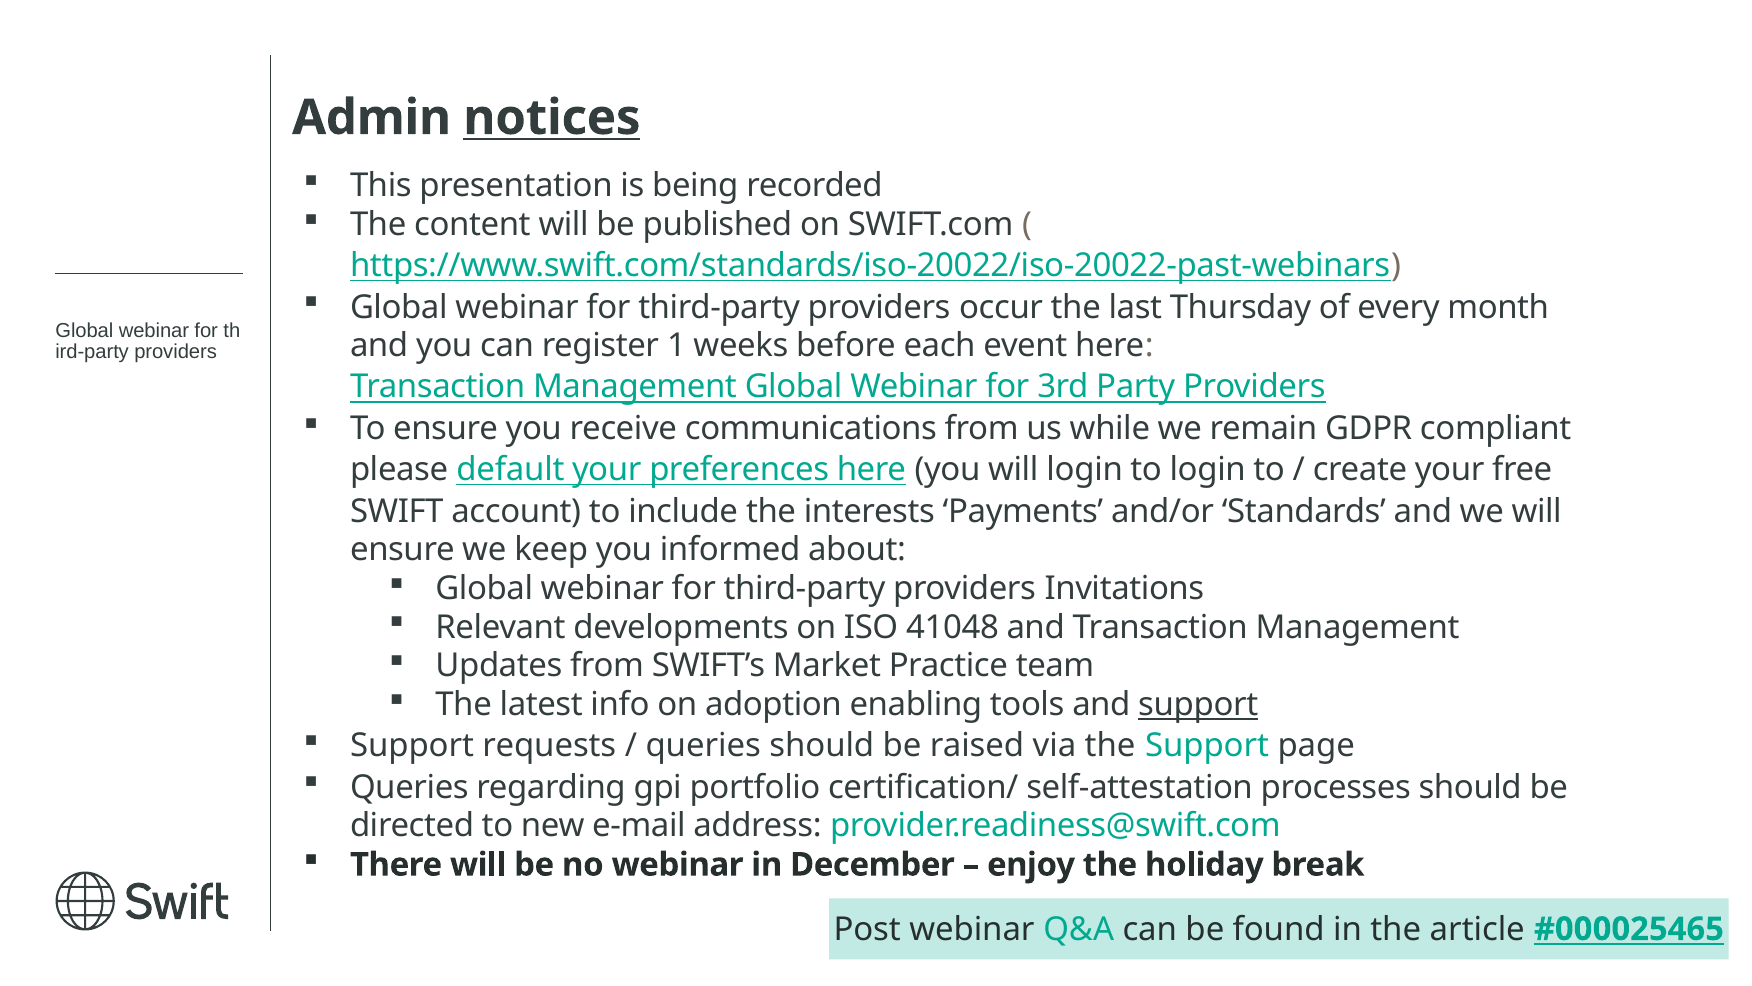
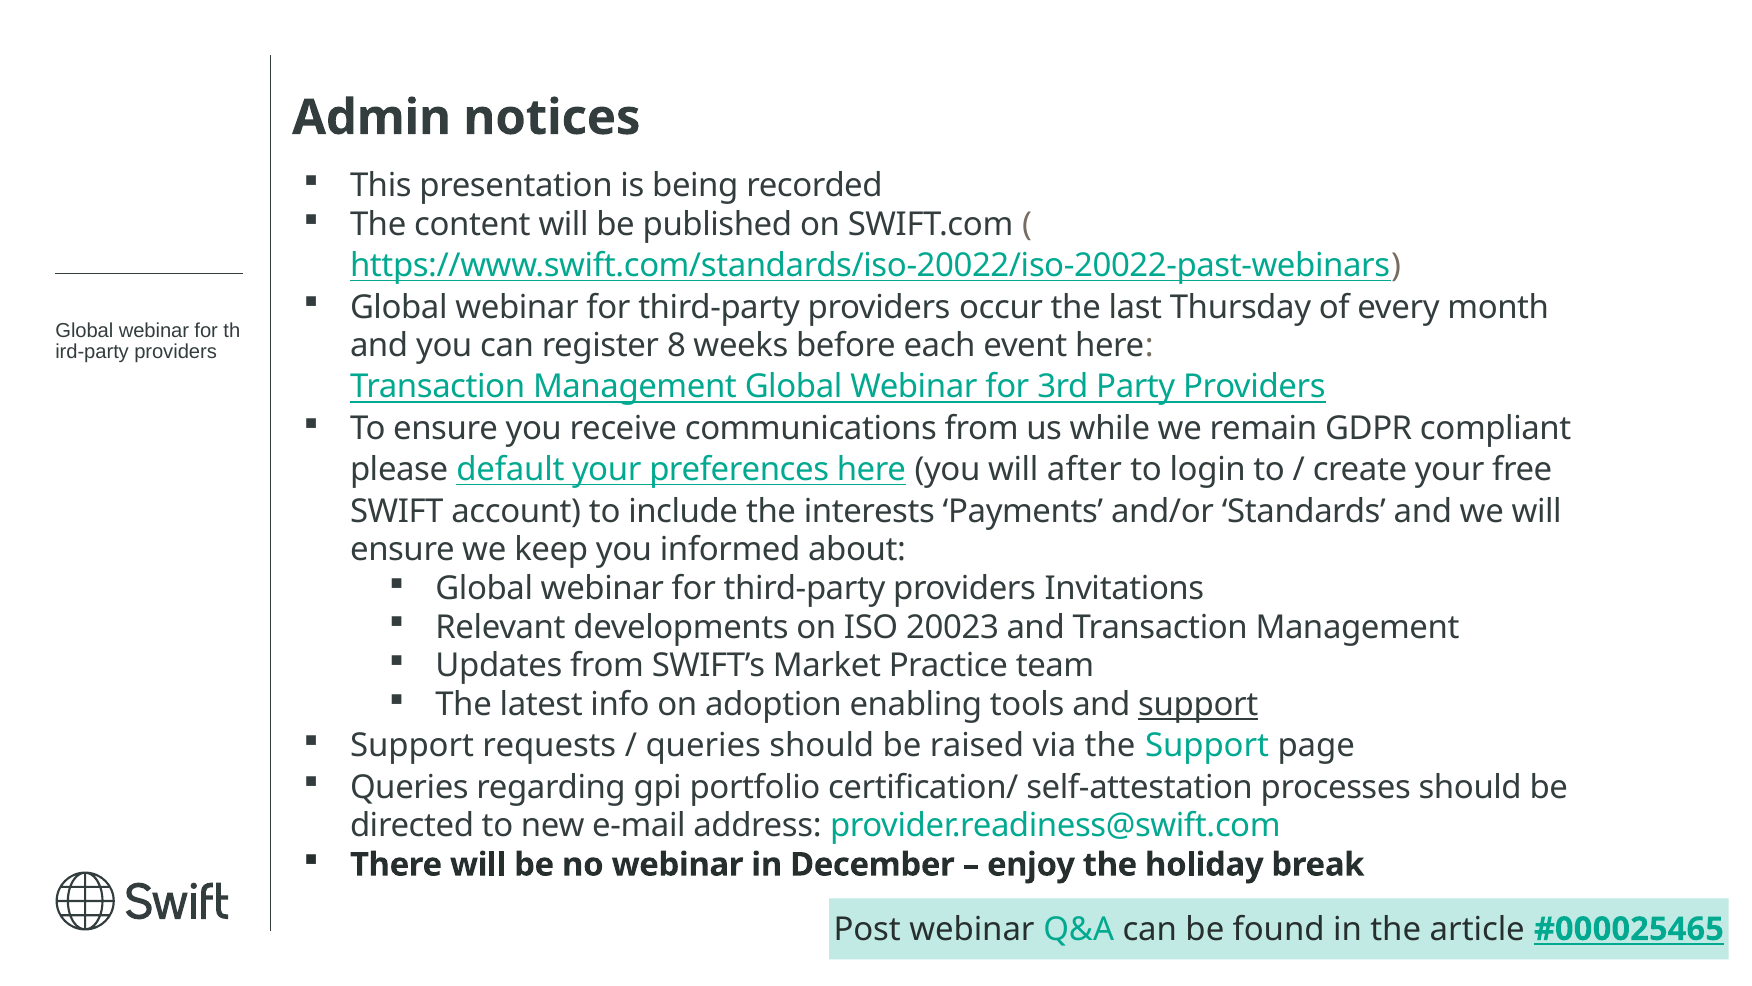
notices underline: present -> none
1: 1 -> 8
will login: login -> after
41048: 41048 -> 20023
